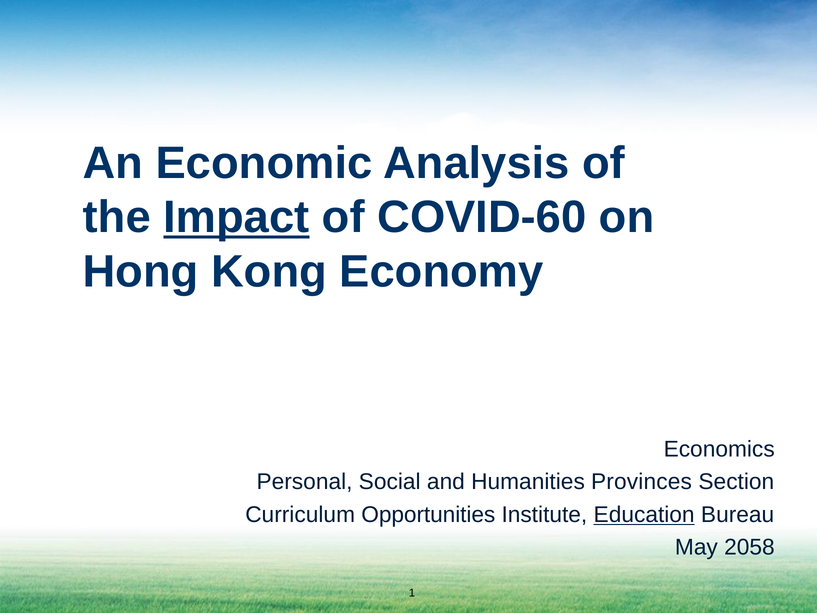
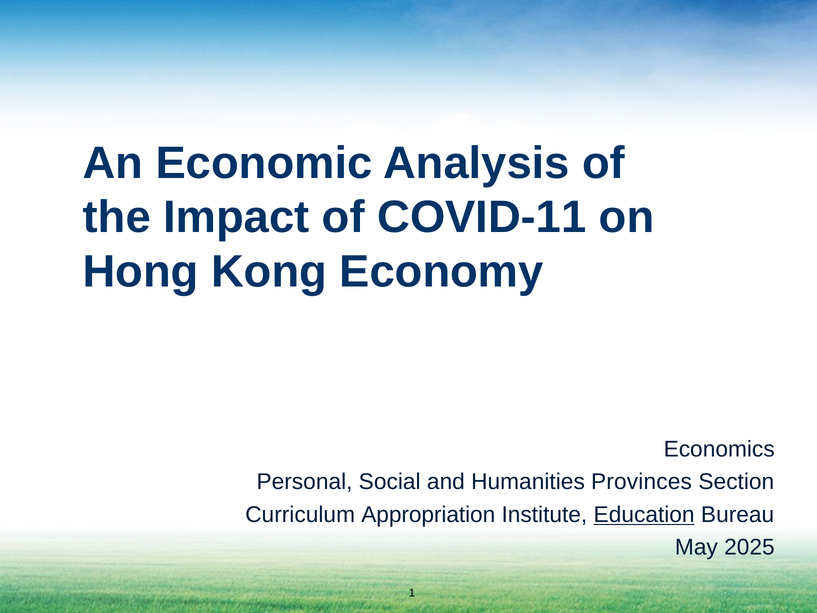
Impact underline: present -> none
COVID-60: COVID-60 -> COVID-11
Opportunities: Opportunities -> Appropriation
2058: 2058 -> 2025
